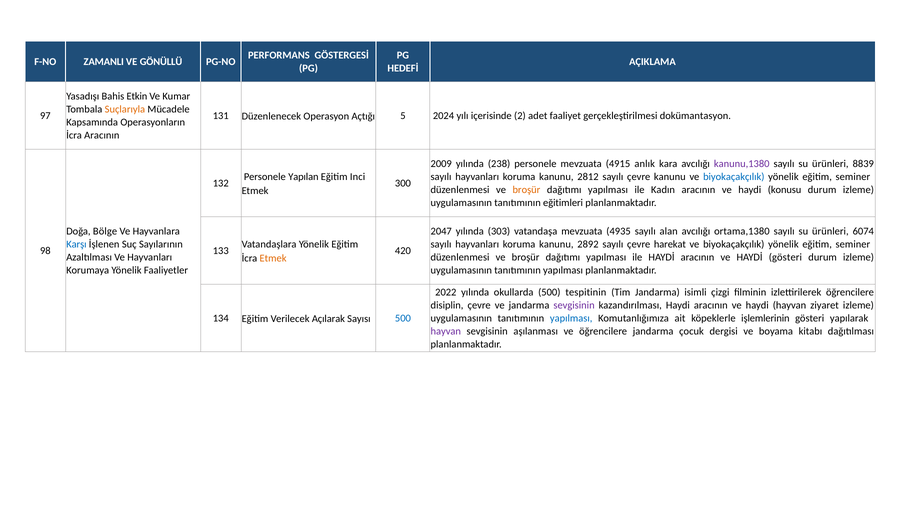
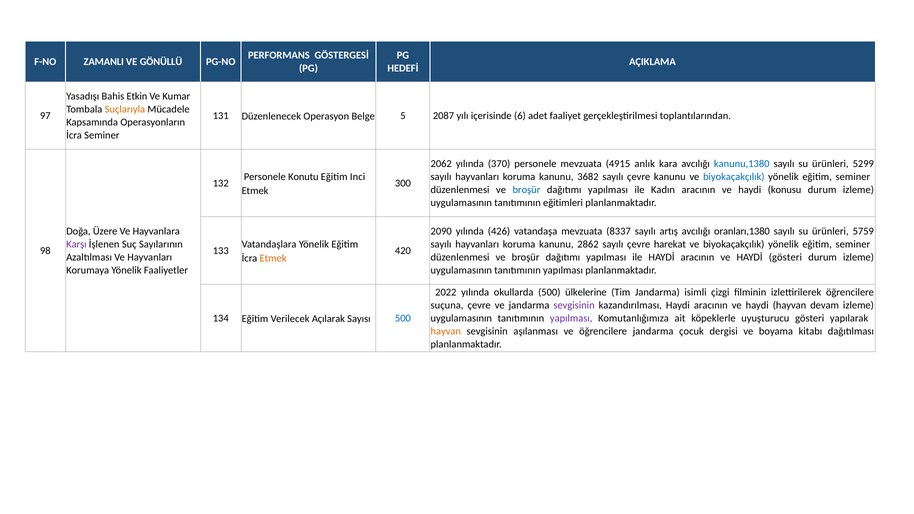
Açtığı: Açtığı -> Belge
2024: 2024 -> 2087
2: 2 -> 6
dokümantasyon: dokümantasyon -> toplantılarından
İcra Aracının: Aracının -> Seminer
2009: 2009 -> 2062
238: 238 -> 370
kanunu,1380 colour: purple -> blue
8839: 8839 -> 5299
Yapılan: Yapılan -> Konutu
2812: 2812 -> 3682
broşür at (526, 190) colour: orange -> blue
Bölge: Bölge -> Üzere
2047: 2047 -> 2090
303: 303 -> 426
4935: 4935 -> 8337
alan: alan -> artış
ortama,1380: ortama,1380 -> oranları,1380
6074: 6074 -> 5759
Karşı colour: blue -> purple
2892: 2892 -> 2862
tespitinin: tespitinin -> ülkelerine
disiplin: disiplin -> suçuna
ziyaret: ziyaret -> devam
yapılması at (571, 318) colour: blue -> purple
işlemlerinin: işlemlerinin -> uyuşturucu
hayvan at (446, 331) colour: purple -> orange
